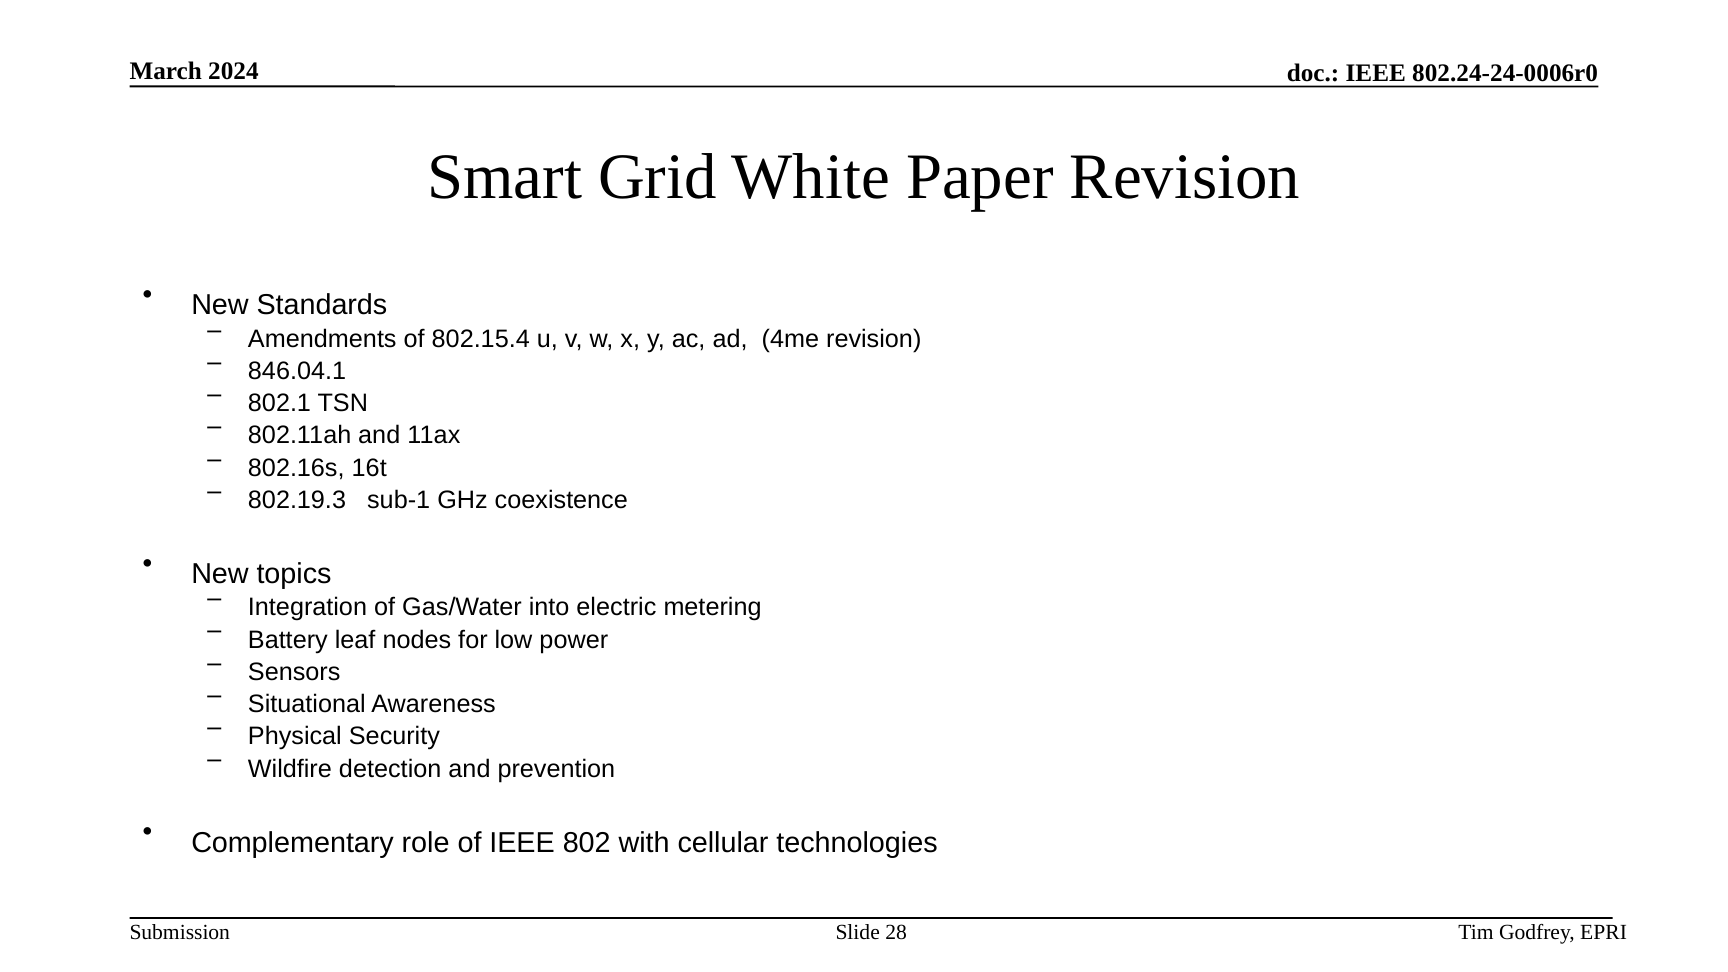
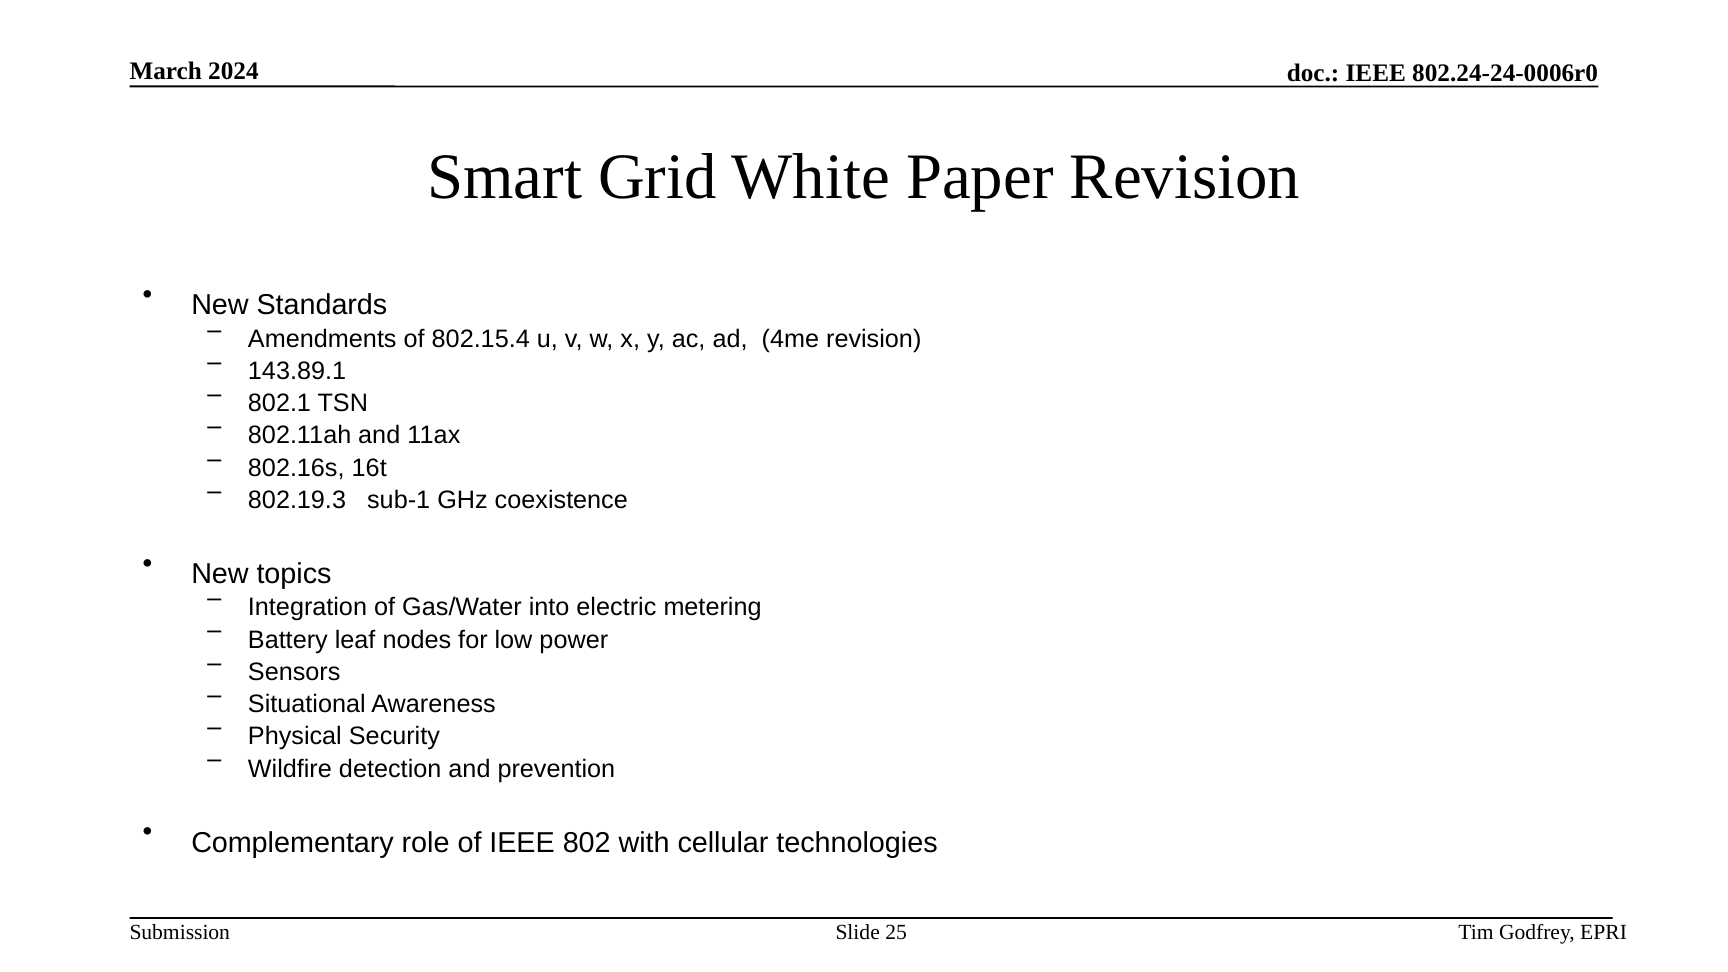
846.04.1: 846.04.1 -> 143.89.1
28: 28 -> 25
